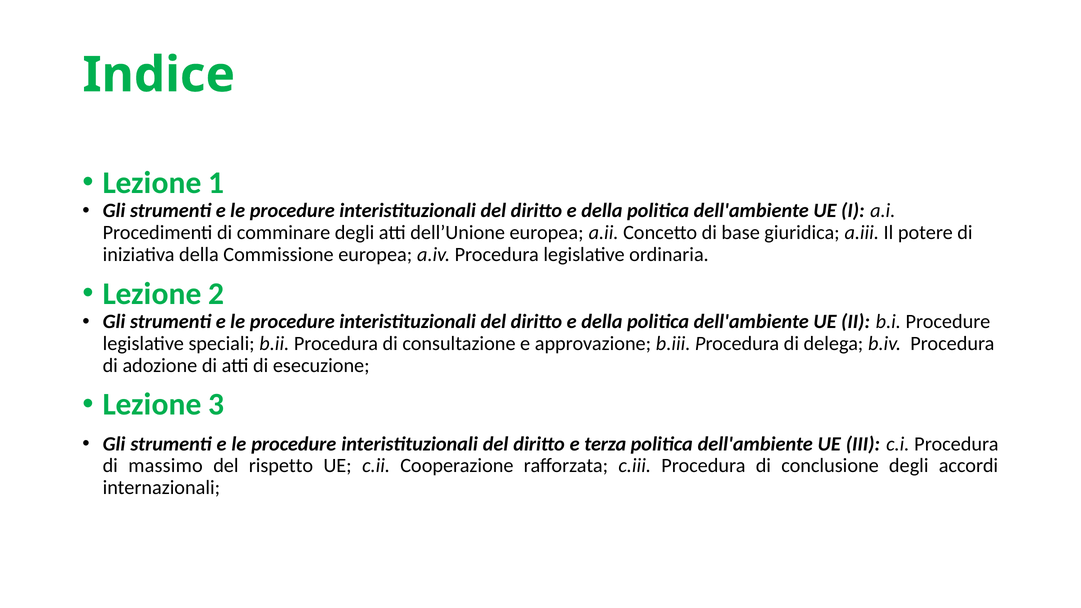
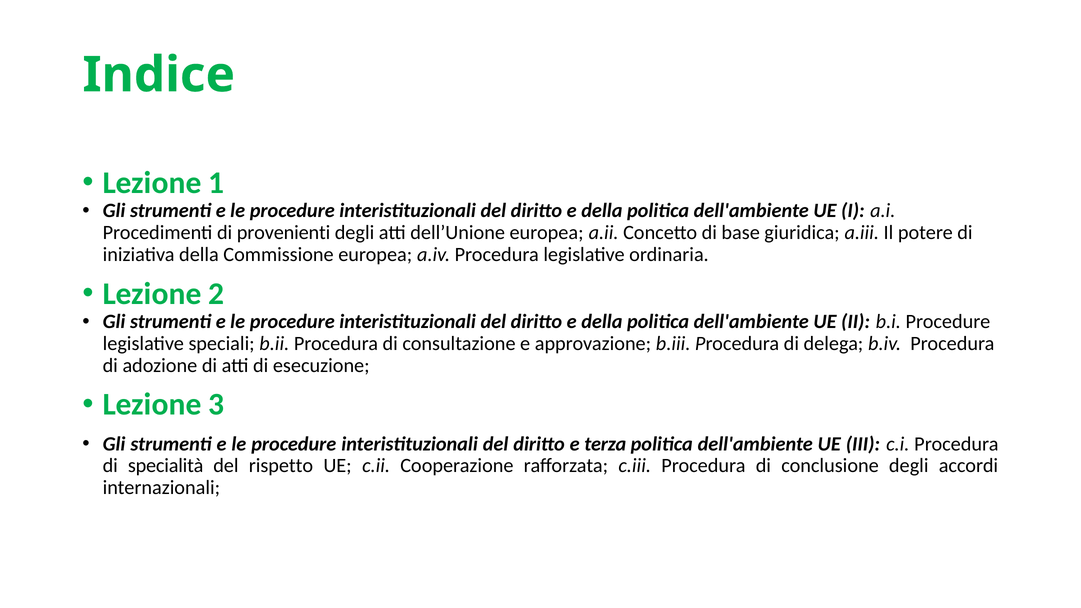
comminare: comminare -> provenienti
massimo: massimo -> specialità
